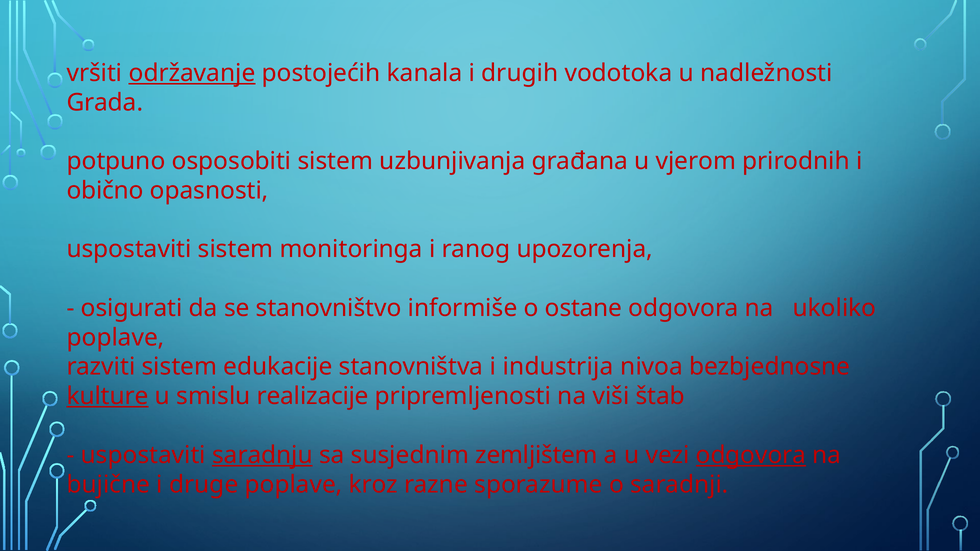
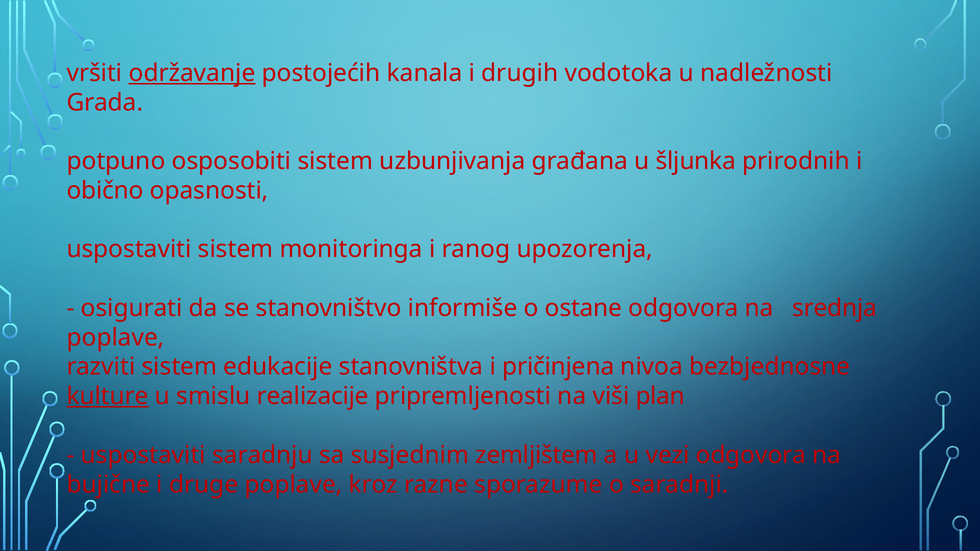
vjerom: vjerom -> šljunka
ukoliko: ukoliko -> srednja
industrija: industrija -> pričinjena
štab: štab -> plan
saradnju underline: present -> none
odgovora at (751, 455) underline: present -> none
